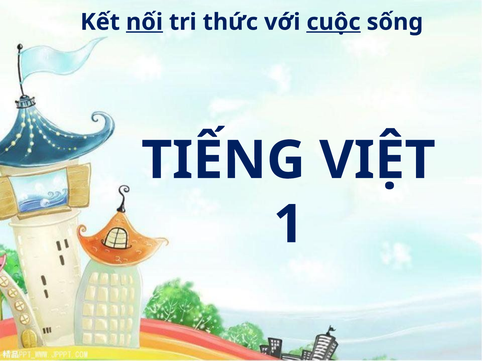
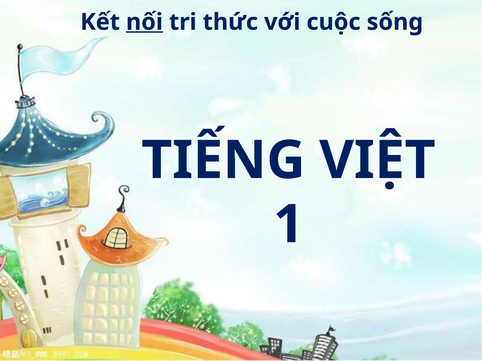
cuộc underline: present -> none
